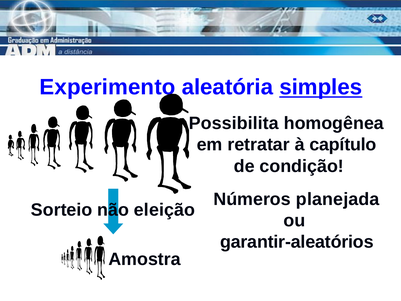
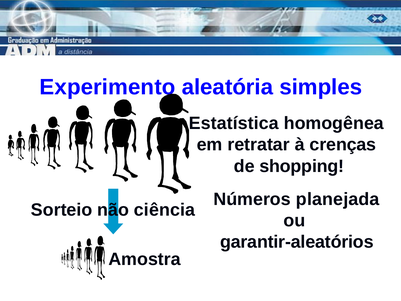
simples underline: present -> none
Possibilita: Possibilita -> Estatística
capítulo: capítulo -> crenças
condição: condição -> shopping
eleição: eleição -> ciência
